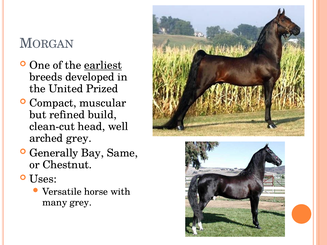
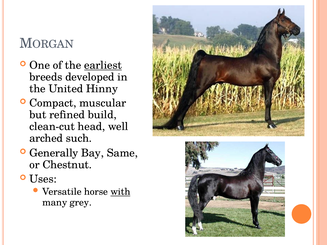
Prized: Prized -> Hinny
arched grey: grey -> such
with underline: none -> present
